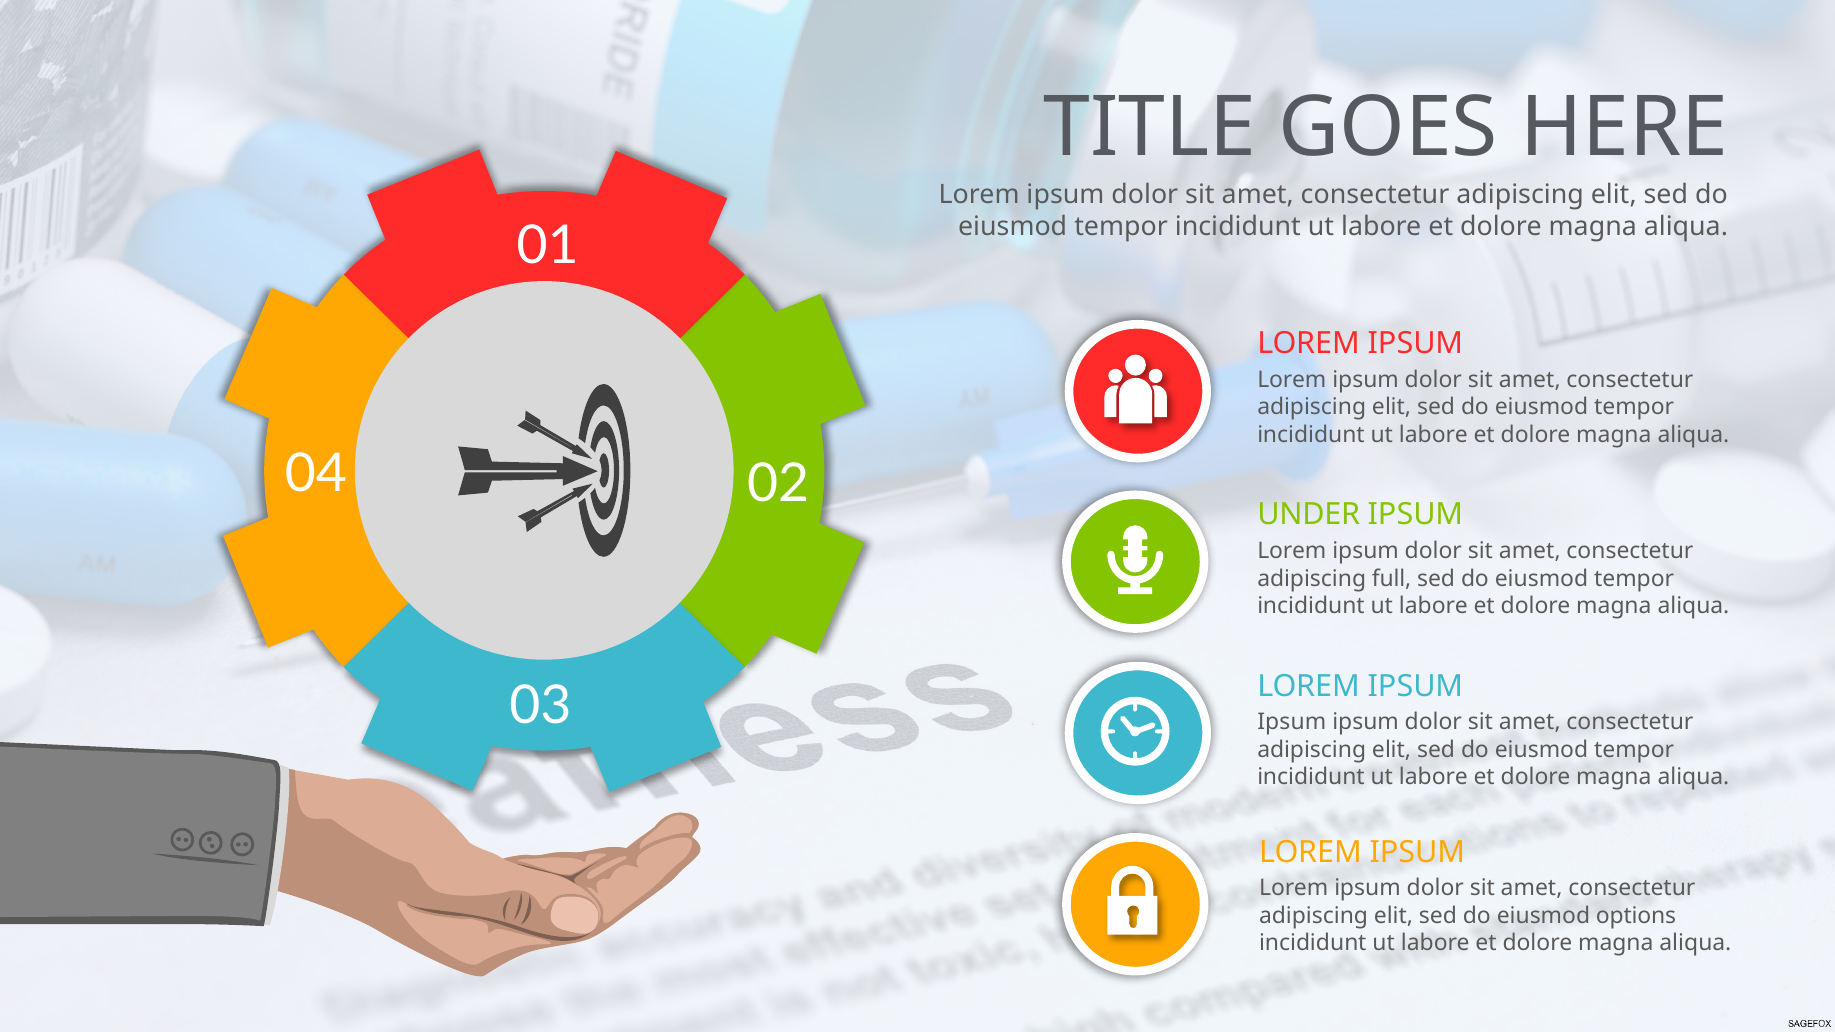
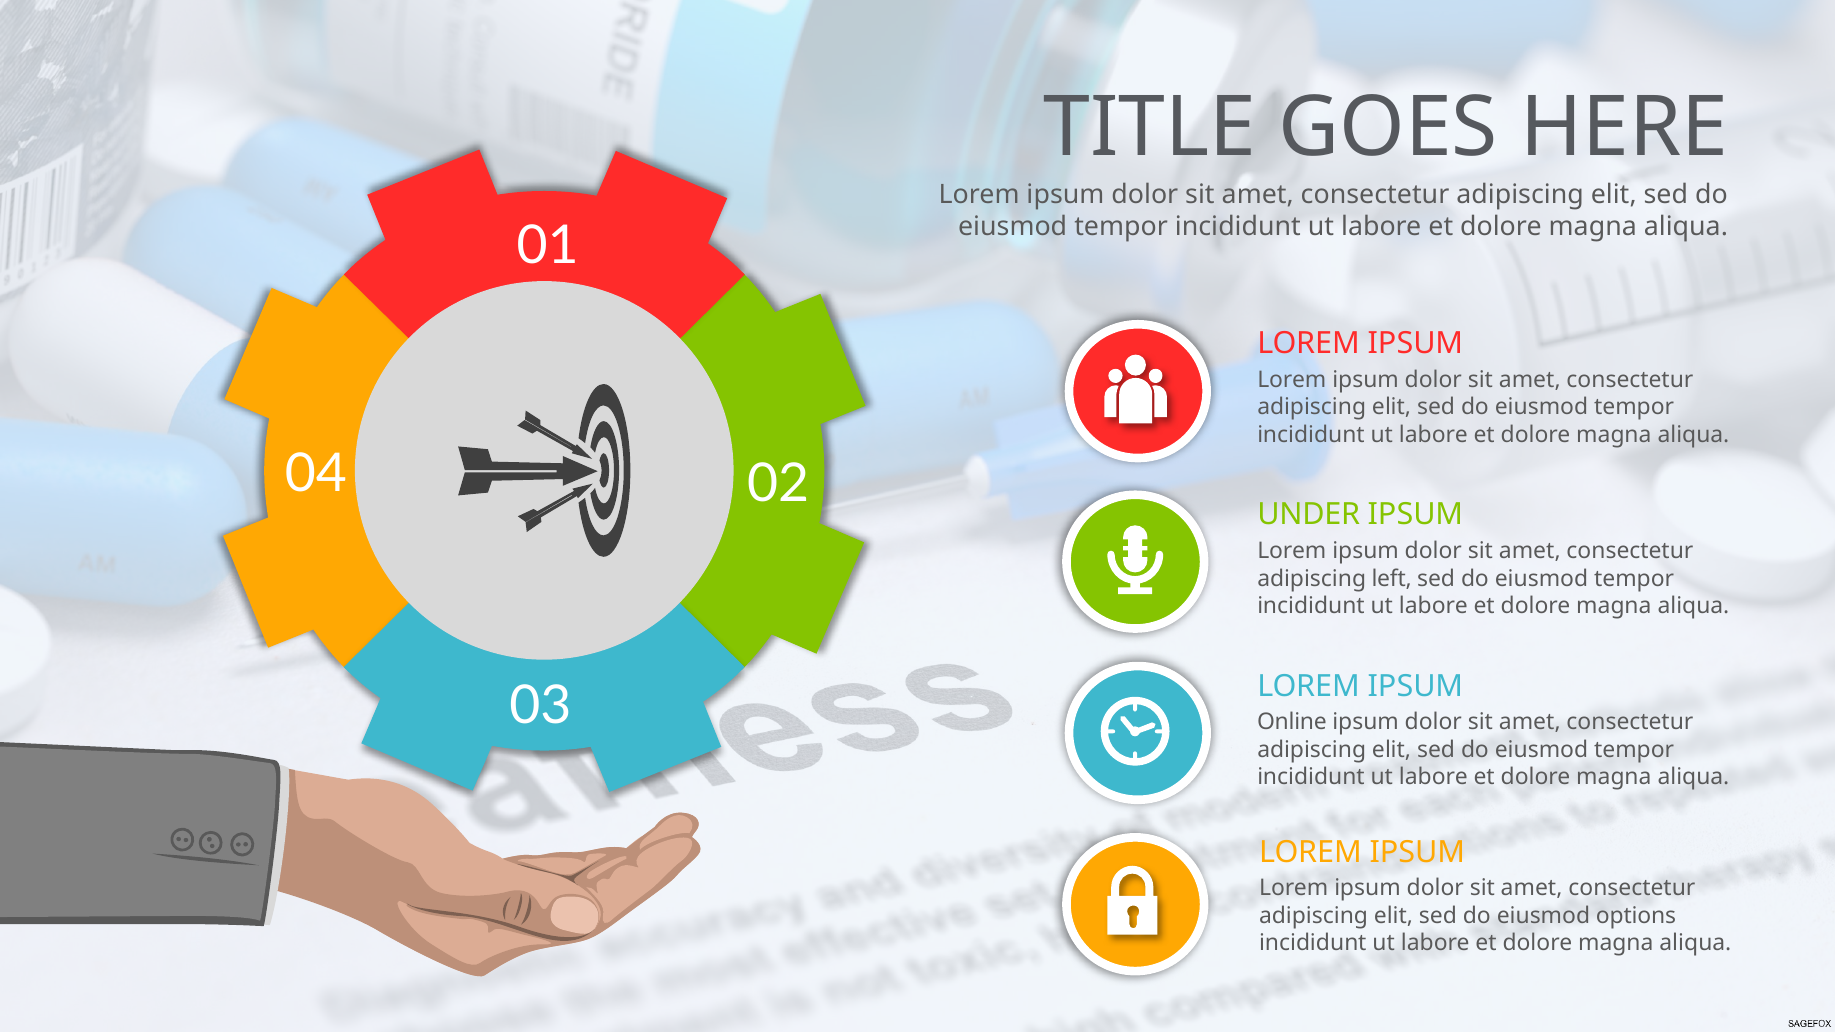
full: full -> left
Ipsum at (1292, 722): Ipsum -> Online
